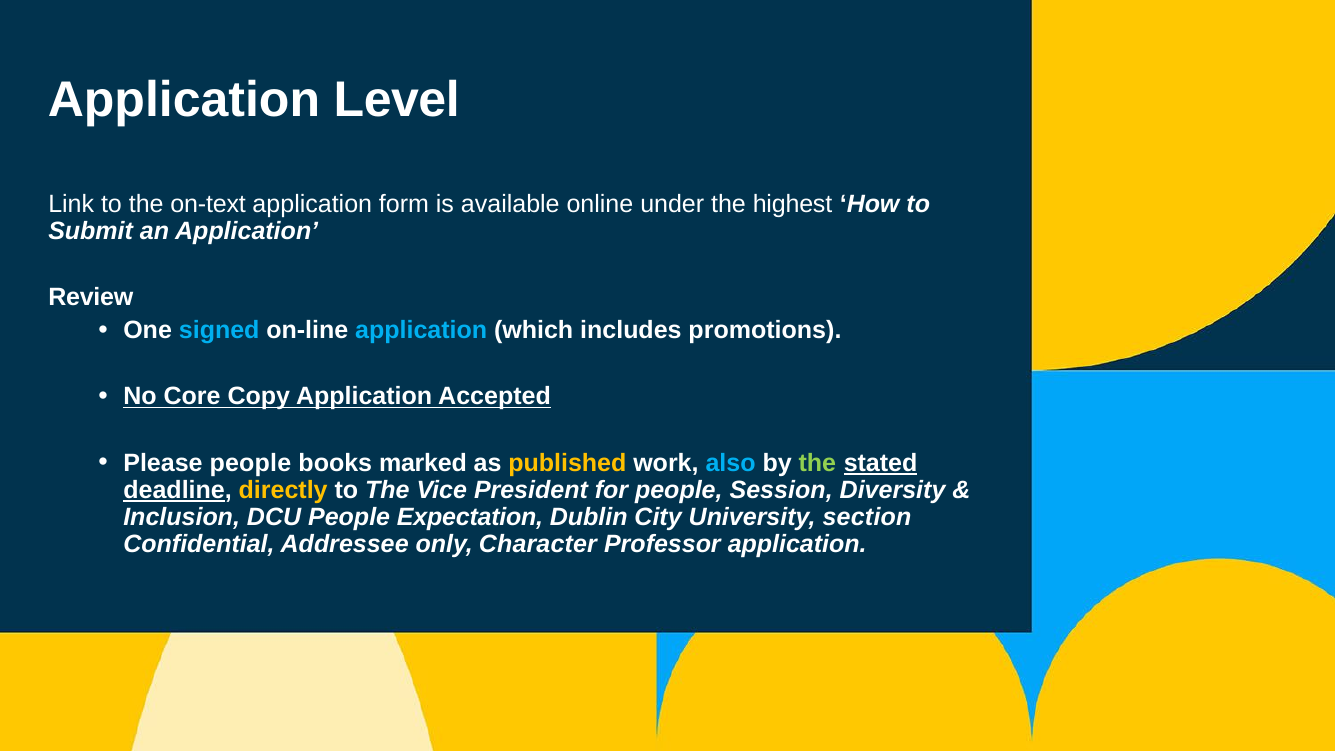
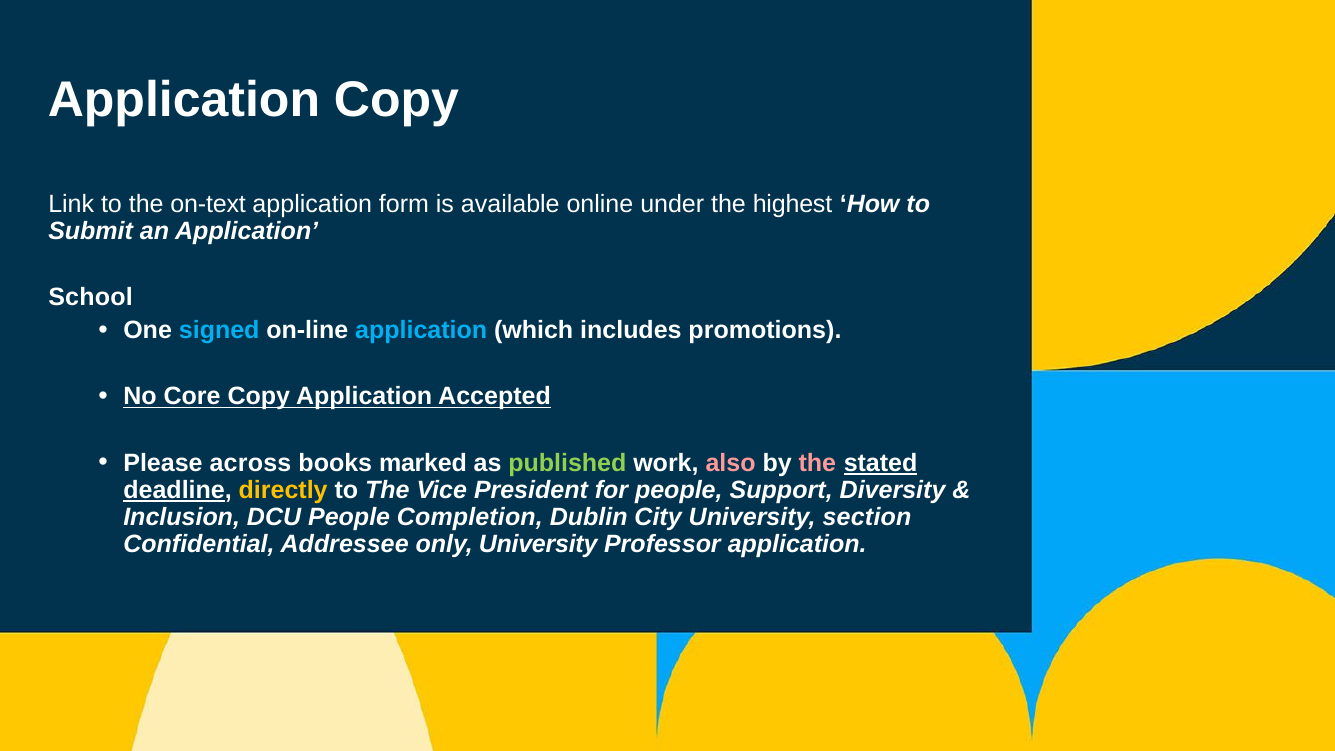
Application Level: Level -> Copy
Review: Review -> School
Please people: people -> across
published colour: yellow -> light green
also colour: light blue -> pink
the at (817, 463) colour: light green -> pink
Session: Session -> Support
Expectation: Expectation -> Completion
only Character: Character -> University
